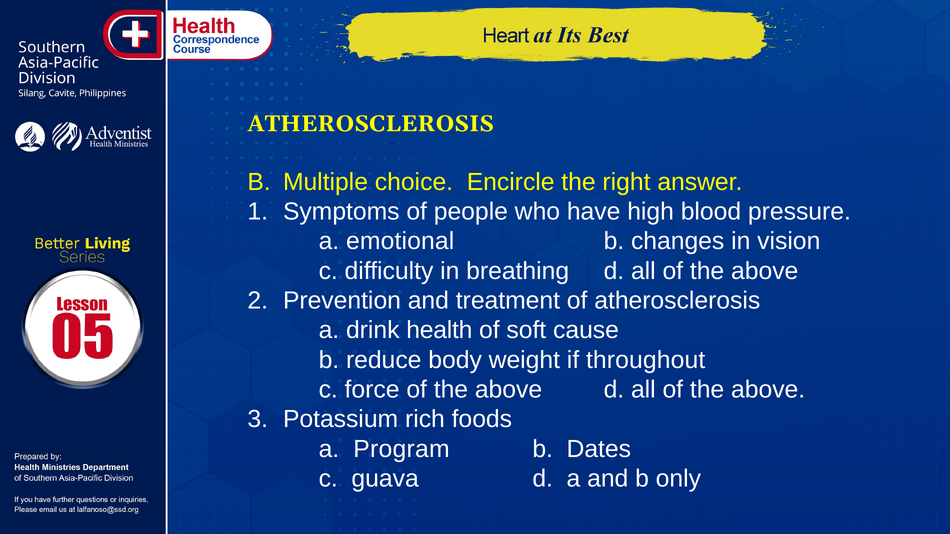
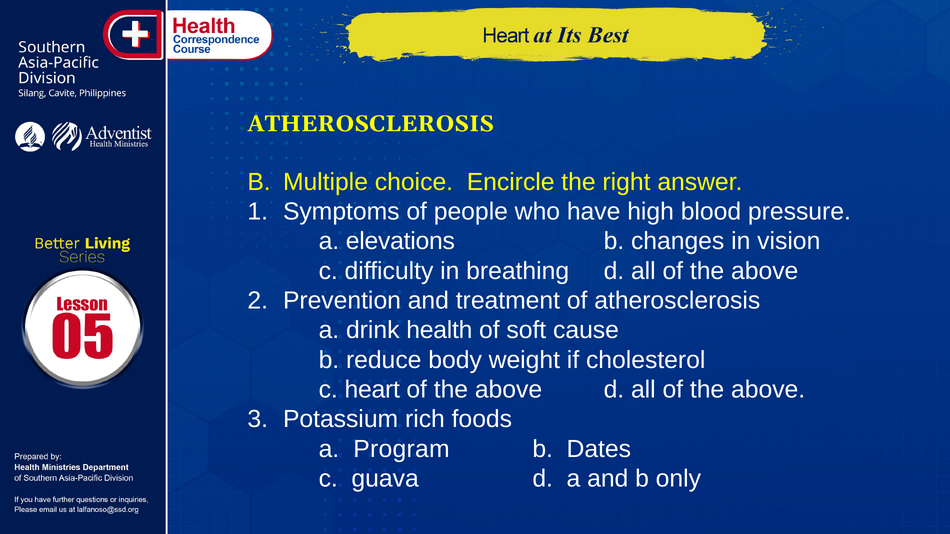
emotional: emotional -> elevations
throughout: throughout -> cholesterol
force: force -> heart
